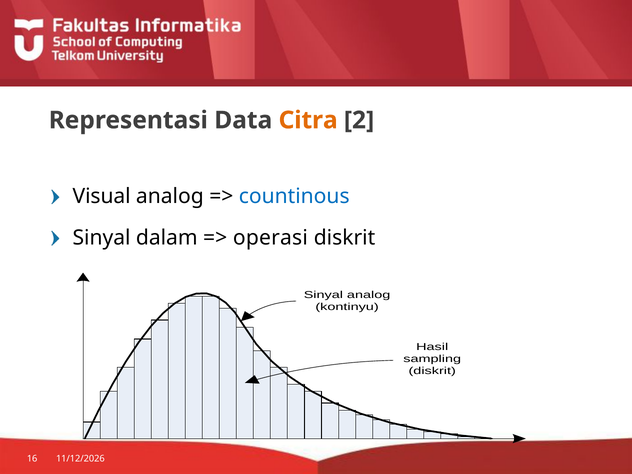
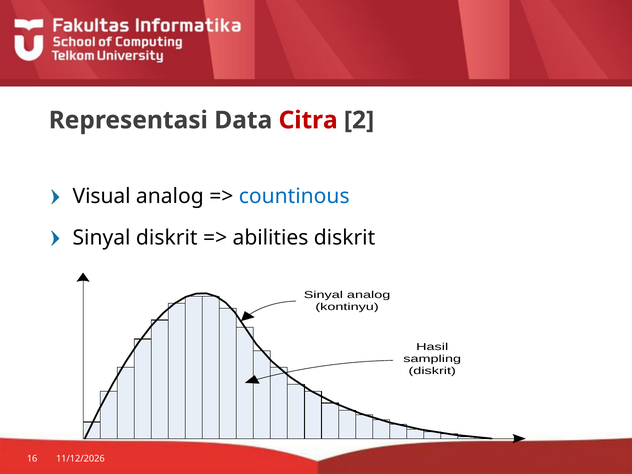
Citra colour: orange -> red
Sinyal dalam: dalam -> diskrit
operasi: operasi -> abilities
